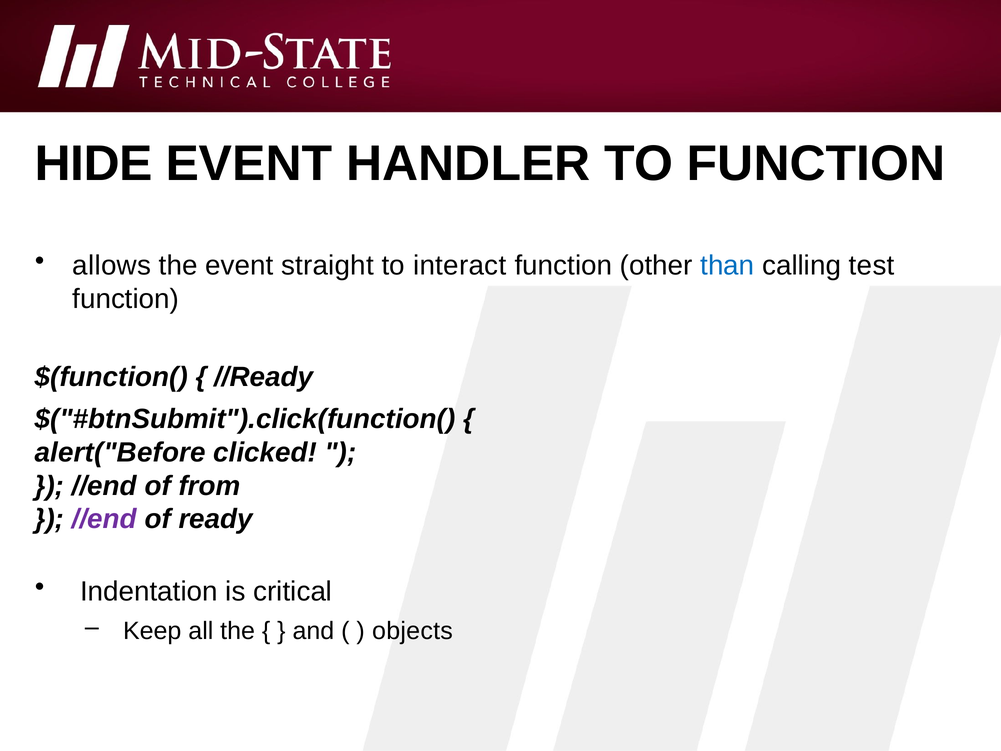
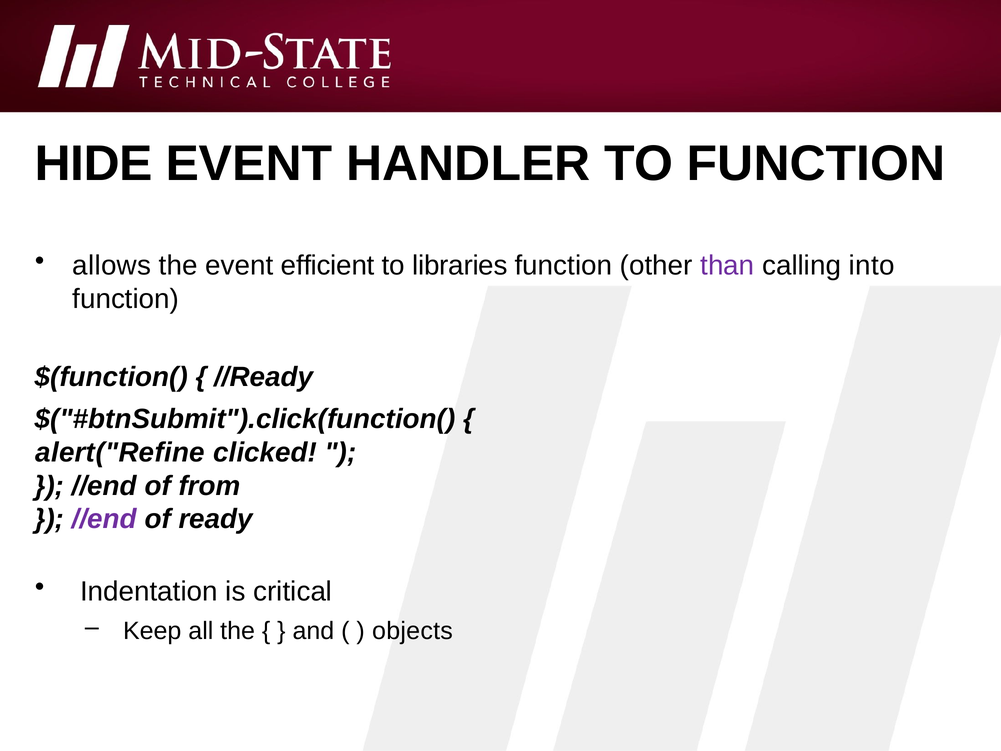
straight: straight -> efficient
interact: interact -> libraries
than colour: blue -> purple
test: test -> into
alert("Before: alert("Before -> alert("Refine
